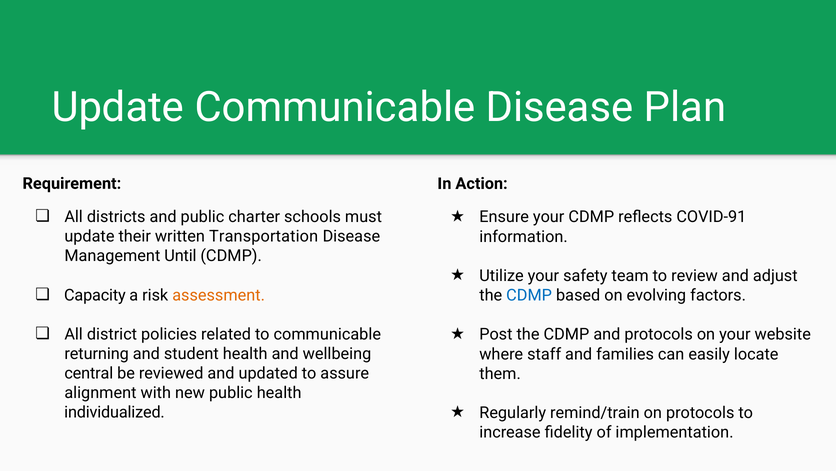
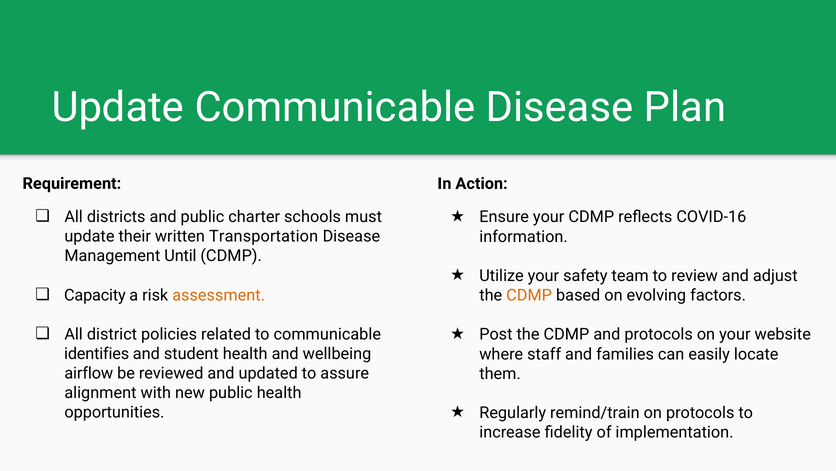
COVID-91: COVID-91 -> COVID-16
CDMP at (529, 295) colour: blue -> orange
returning: returning -> identifies
central: central -> airflow
individualized: individualized -> opportunities
